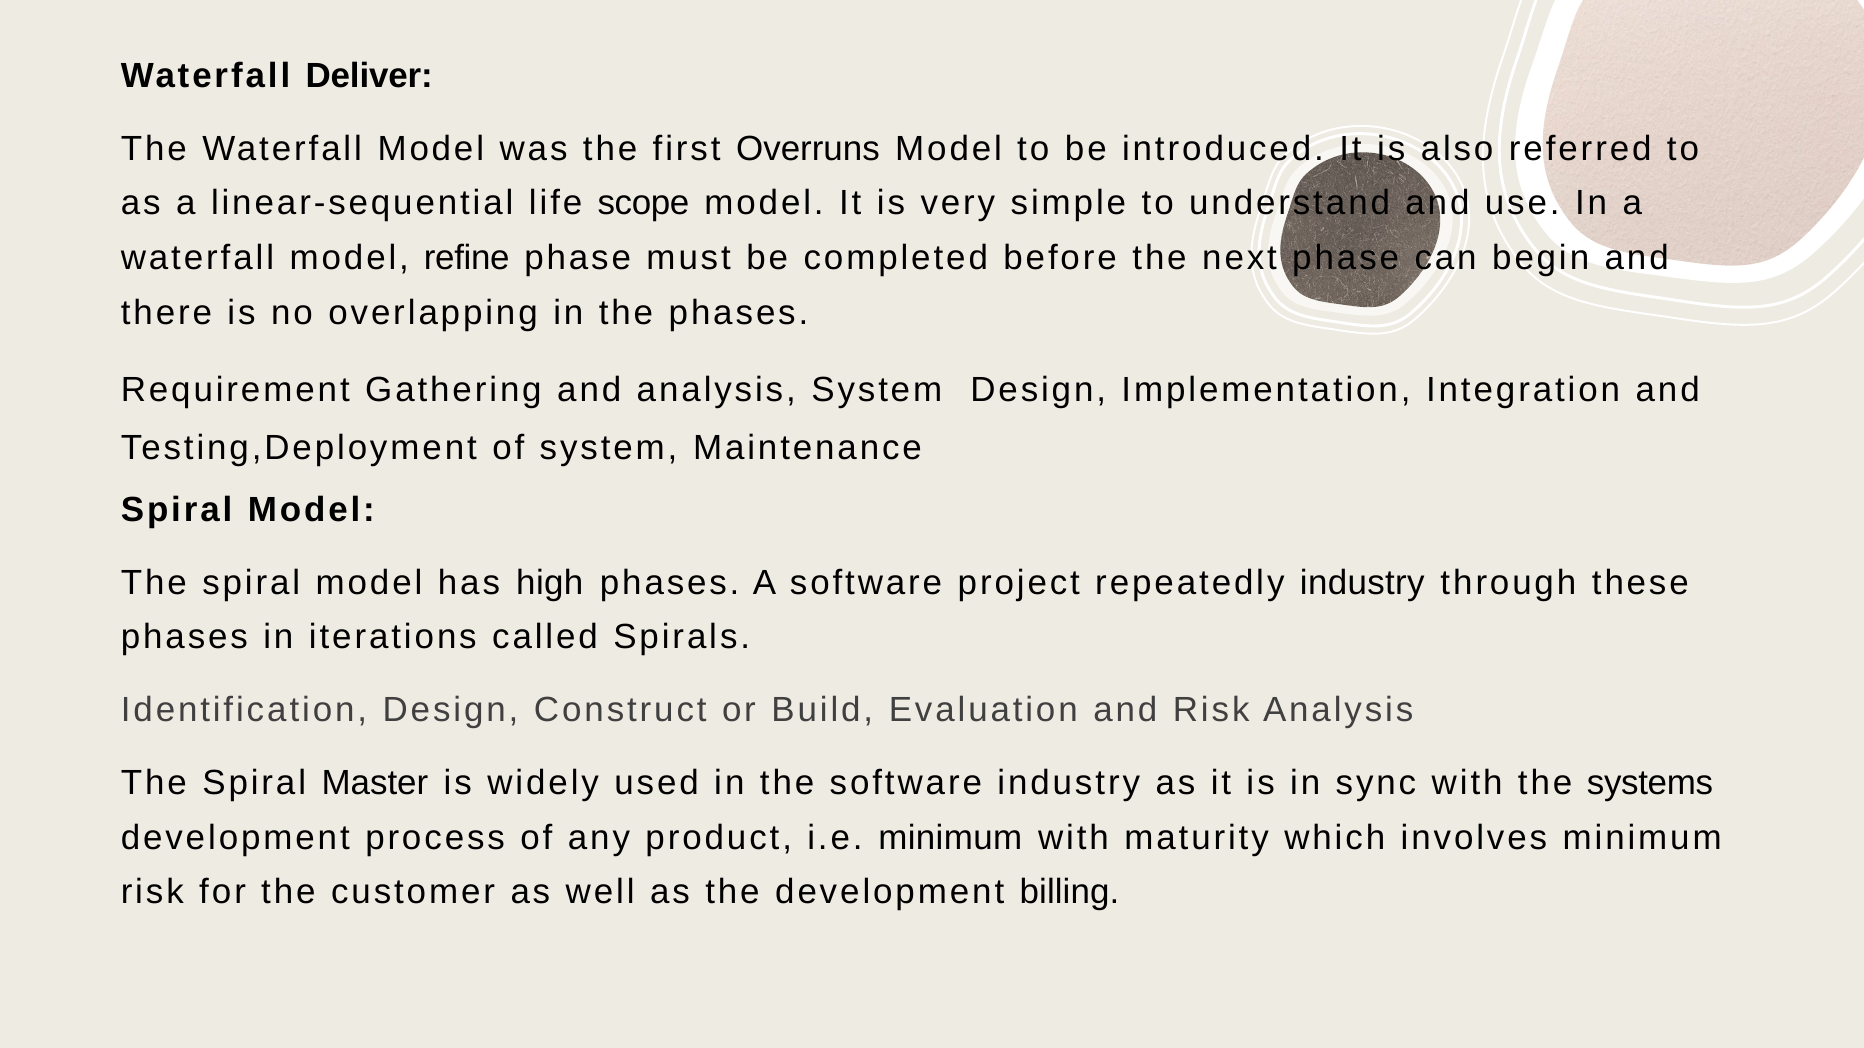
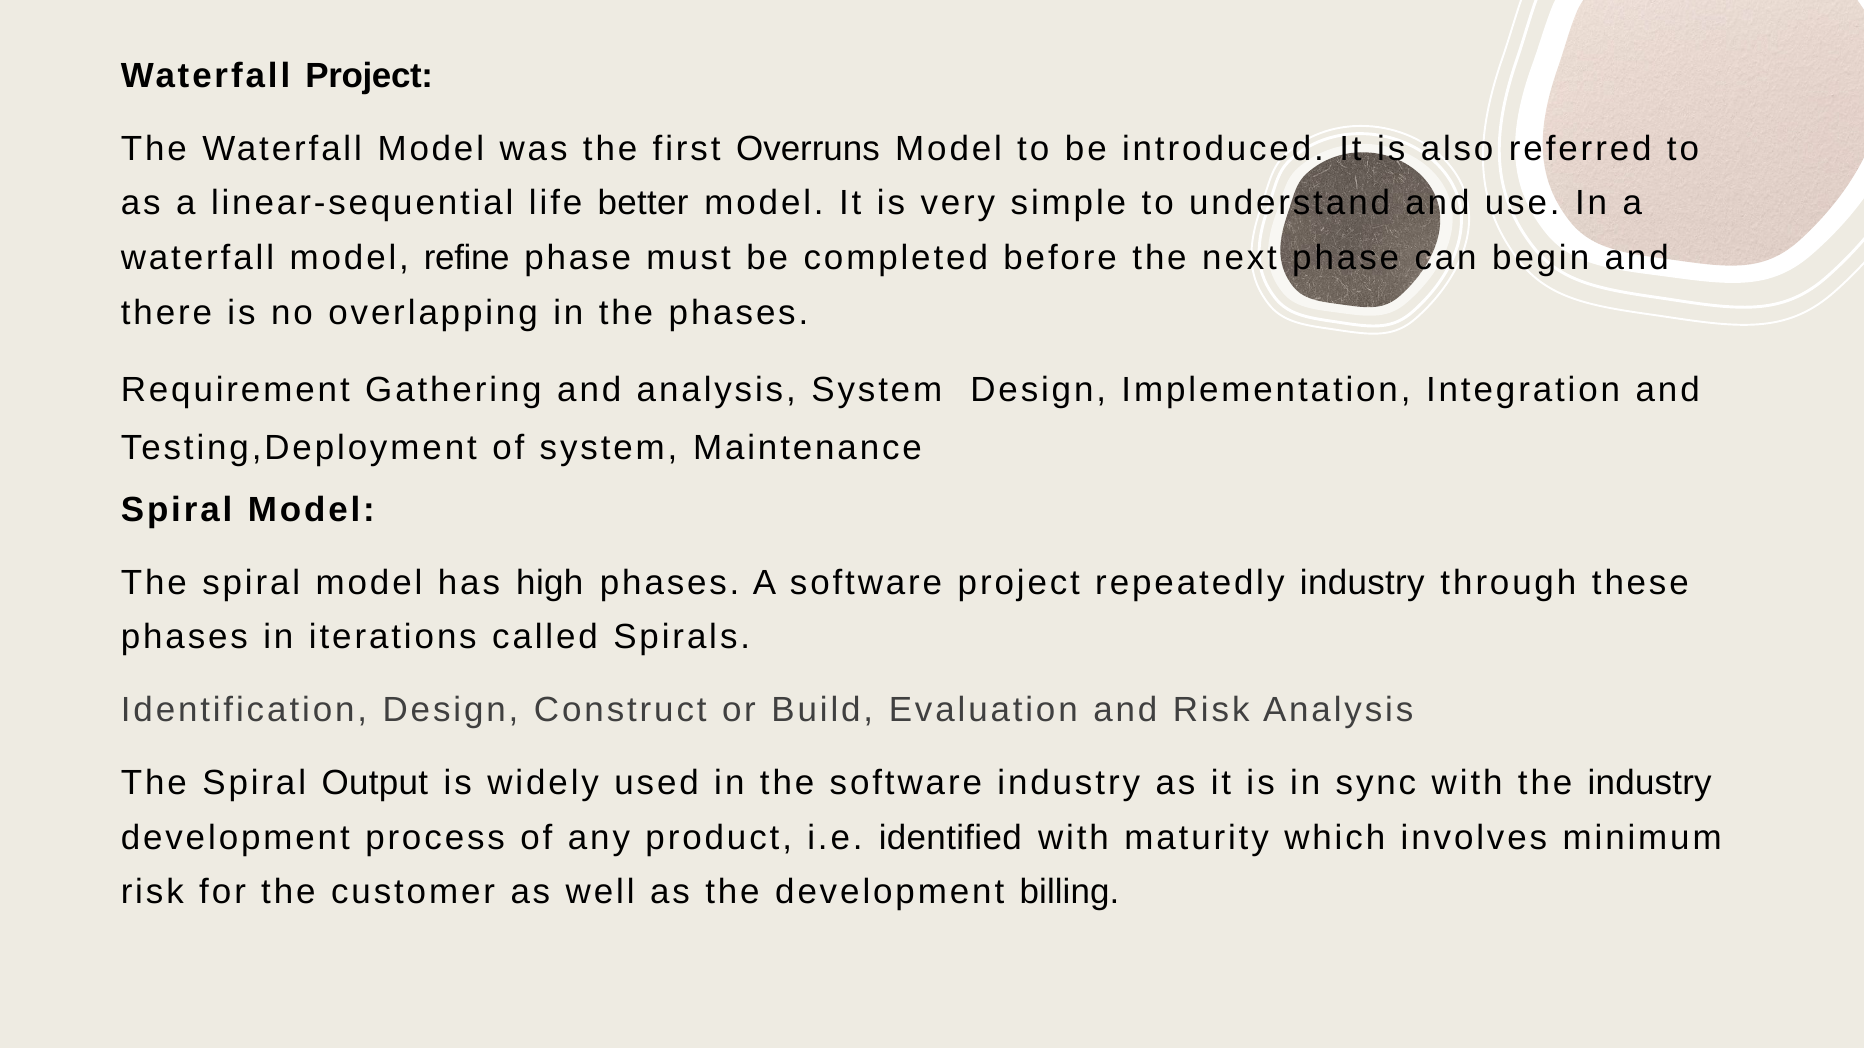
Waterfall Deliver: Deliver -> Project
scope: scope -> better
Master: Master -> Output
the systems: systems -> industry
i.e minimum: minimum -> identified
